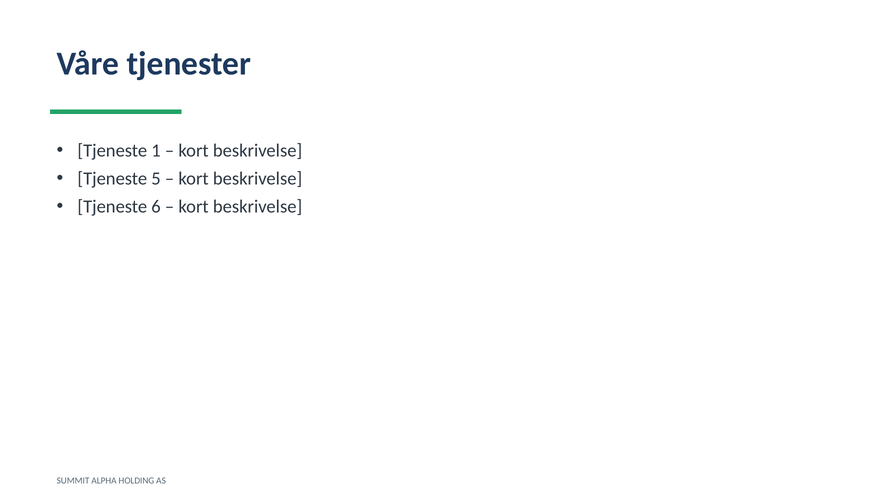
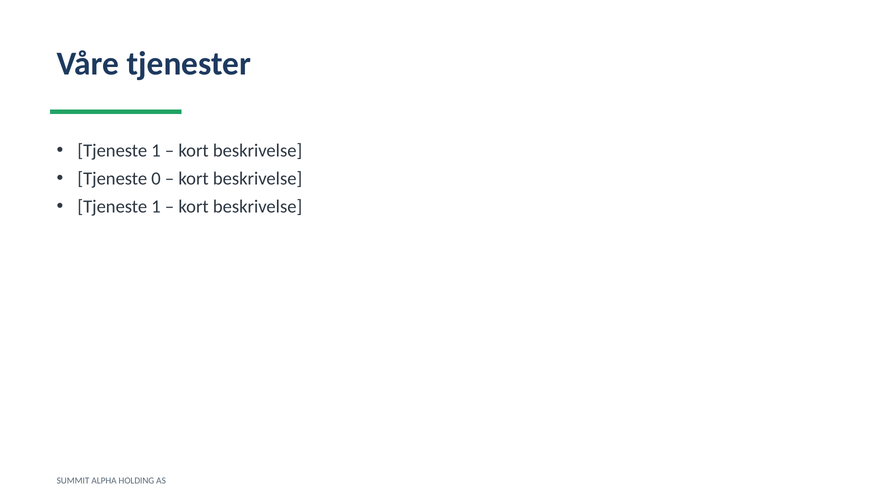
5: 5 -> 0
6 at (156, 206): 6 -> 1
